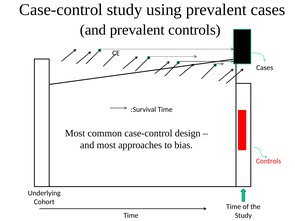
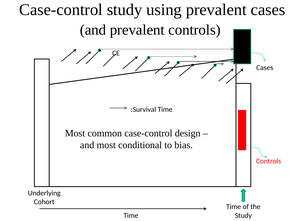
approaches: approaches -> conditional
